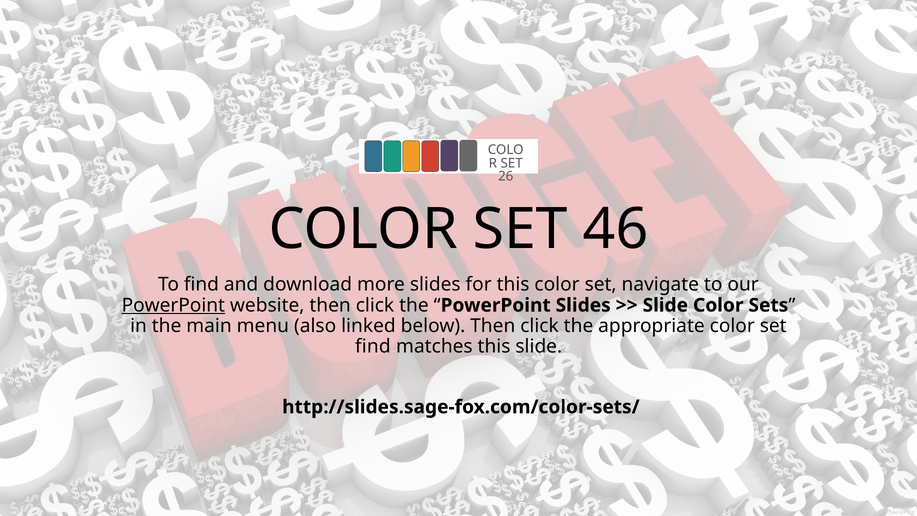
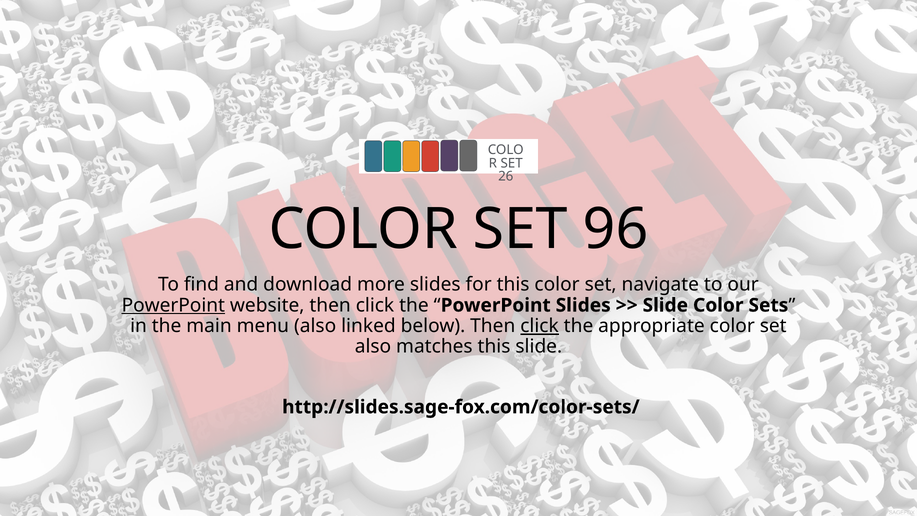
46: 46 -> 96
click at (540, 326) underline: none -> present
find at (373, 346): find -> also
